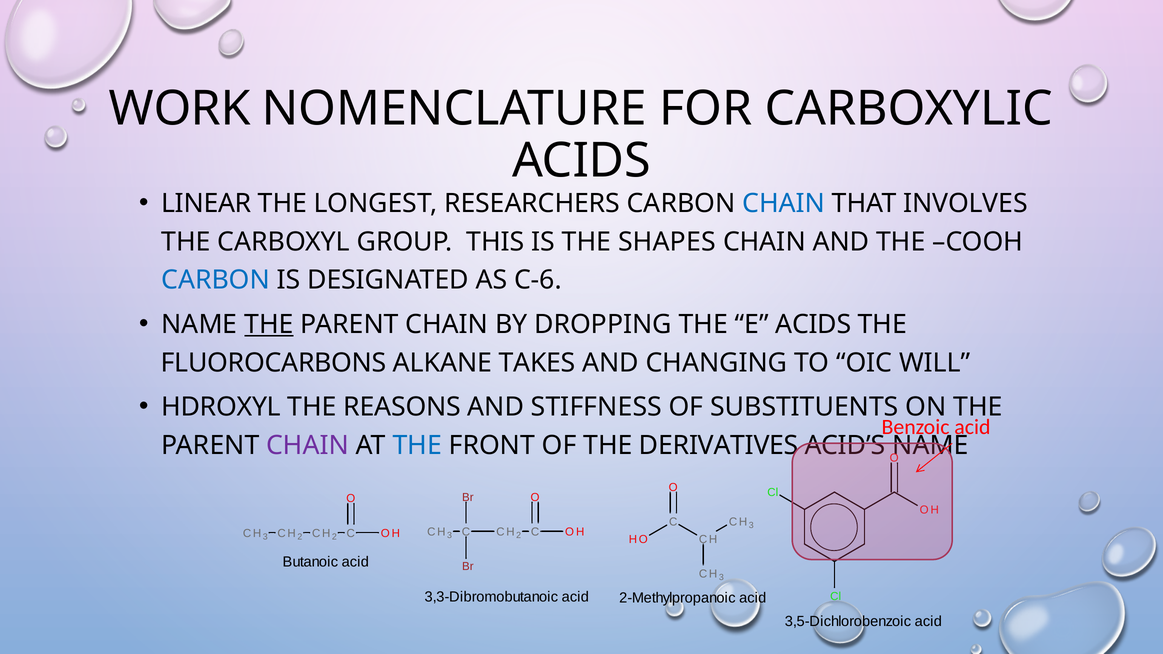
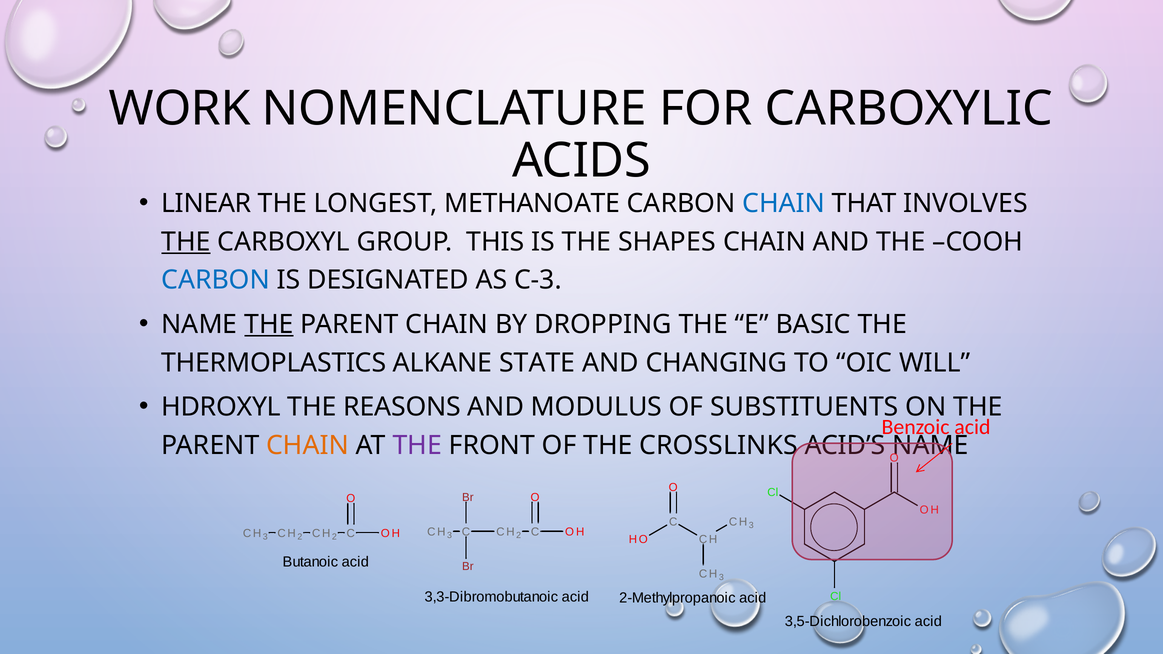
RESEARCHERS: RESEARCHERS -> METHANOATE
THE at (186, 242) underline: none -> present
C-6: C-6 -> C-3
E ACIDS: ACIDS -> BASIC
FLUOROCARBONS: FLUOROCARBONS -> THERMOPLASTICS
TAKES: TAKES -> STATE
STIFFNESS: STIFFNESS -> MODULUS
CHAIN at (308, 446) colour: purple -> orange
THE at (417, 446) colour: blue -> purple
DERIVATIVES: DERIVATIVES -> CROSSLINKS
